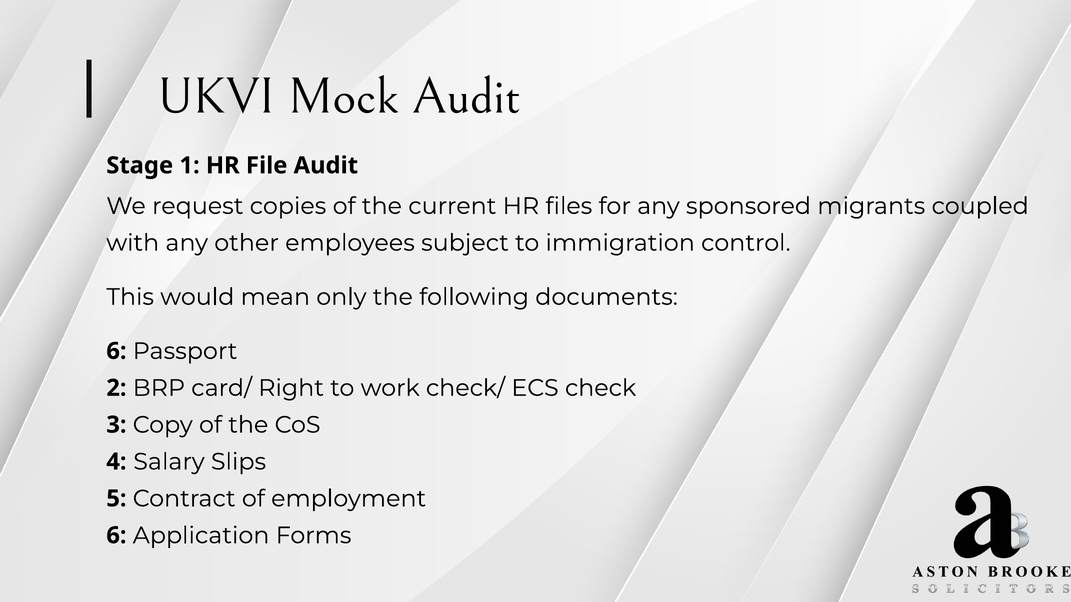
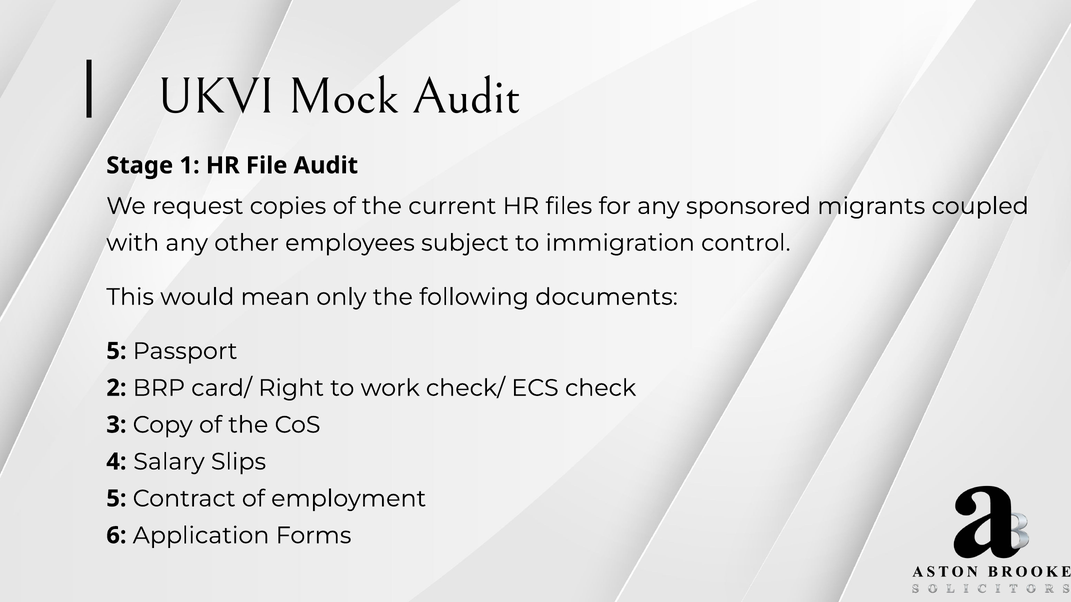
6 at (116, 351): 6 -> 5
